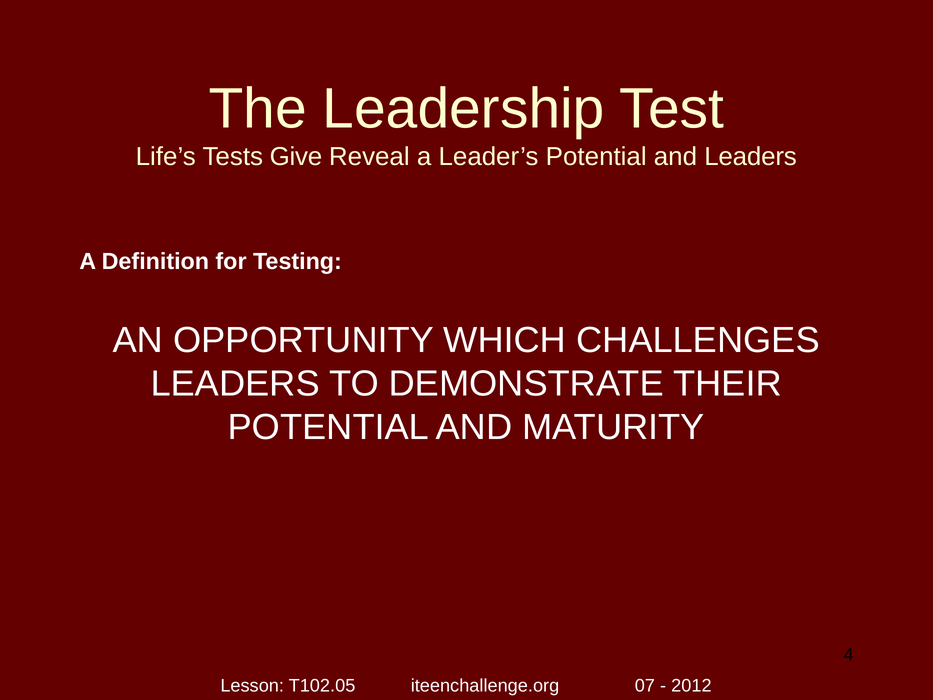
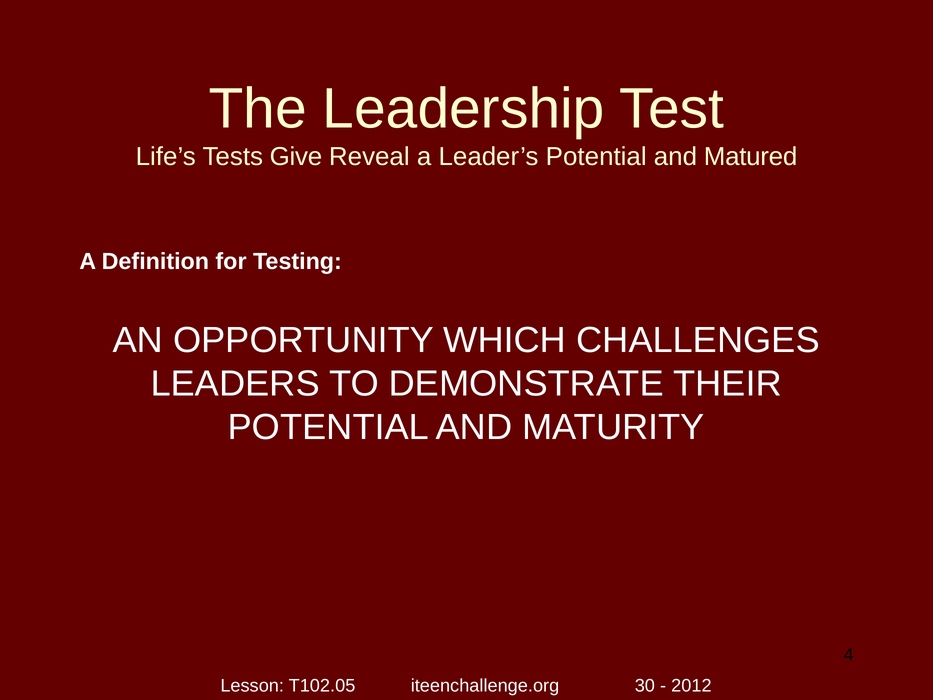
and Leaders: Leaders -> Matured
07: 07 -> 30
